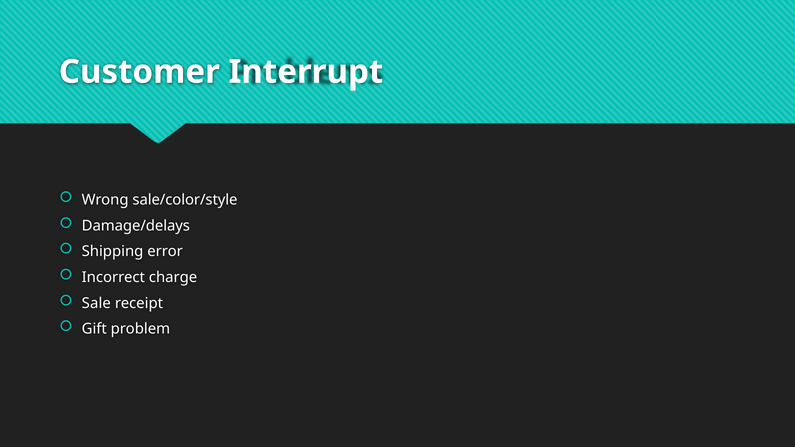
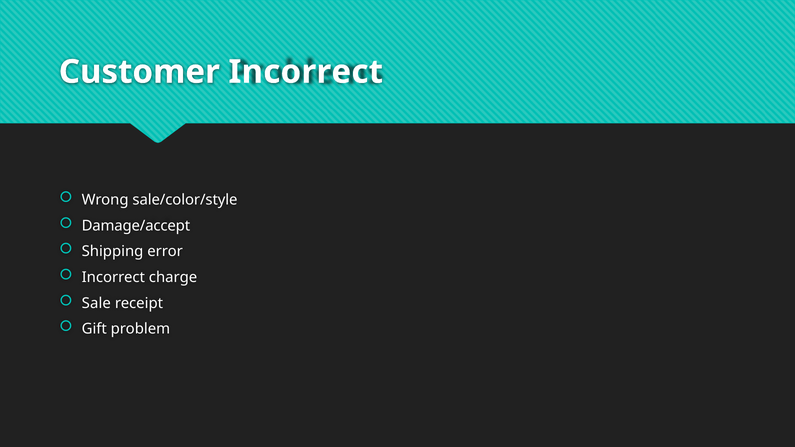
Customer Interrupt: Interrupt -> Incorrect
Damage/delays: Damage/delays -> Damage/accept
